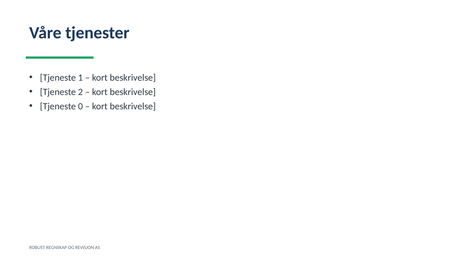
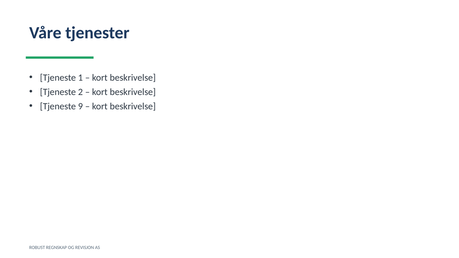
0: 0 -> 9
